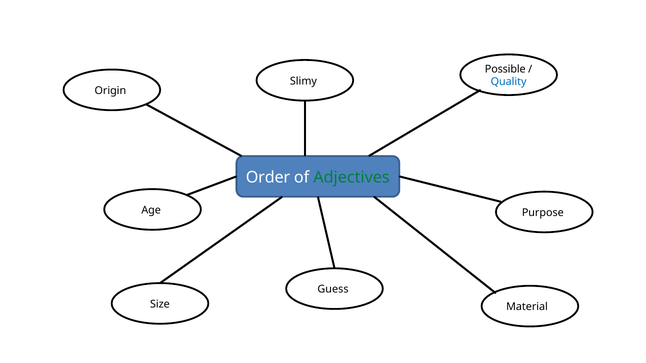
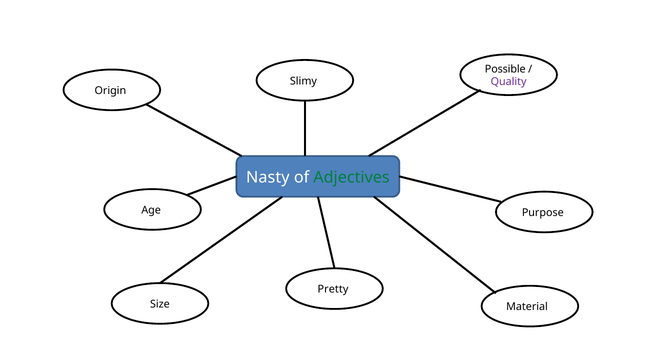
Quality colour: blue -> purple
Order: Order -> Nasty
Guess: Guess -> Pretty
